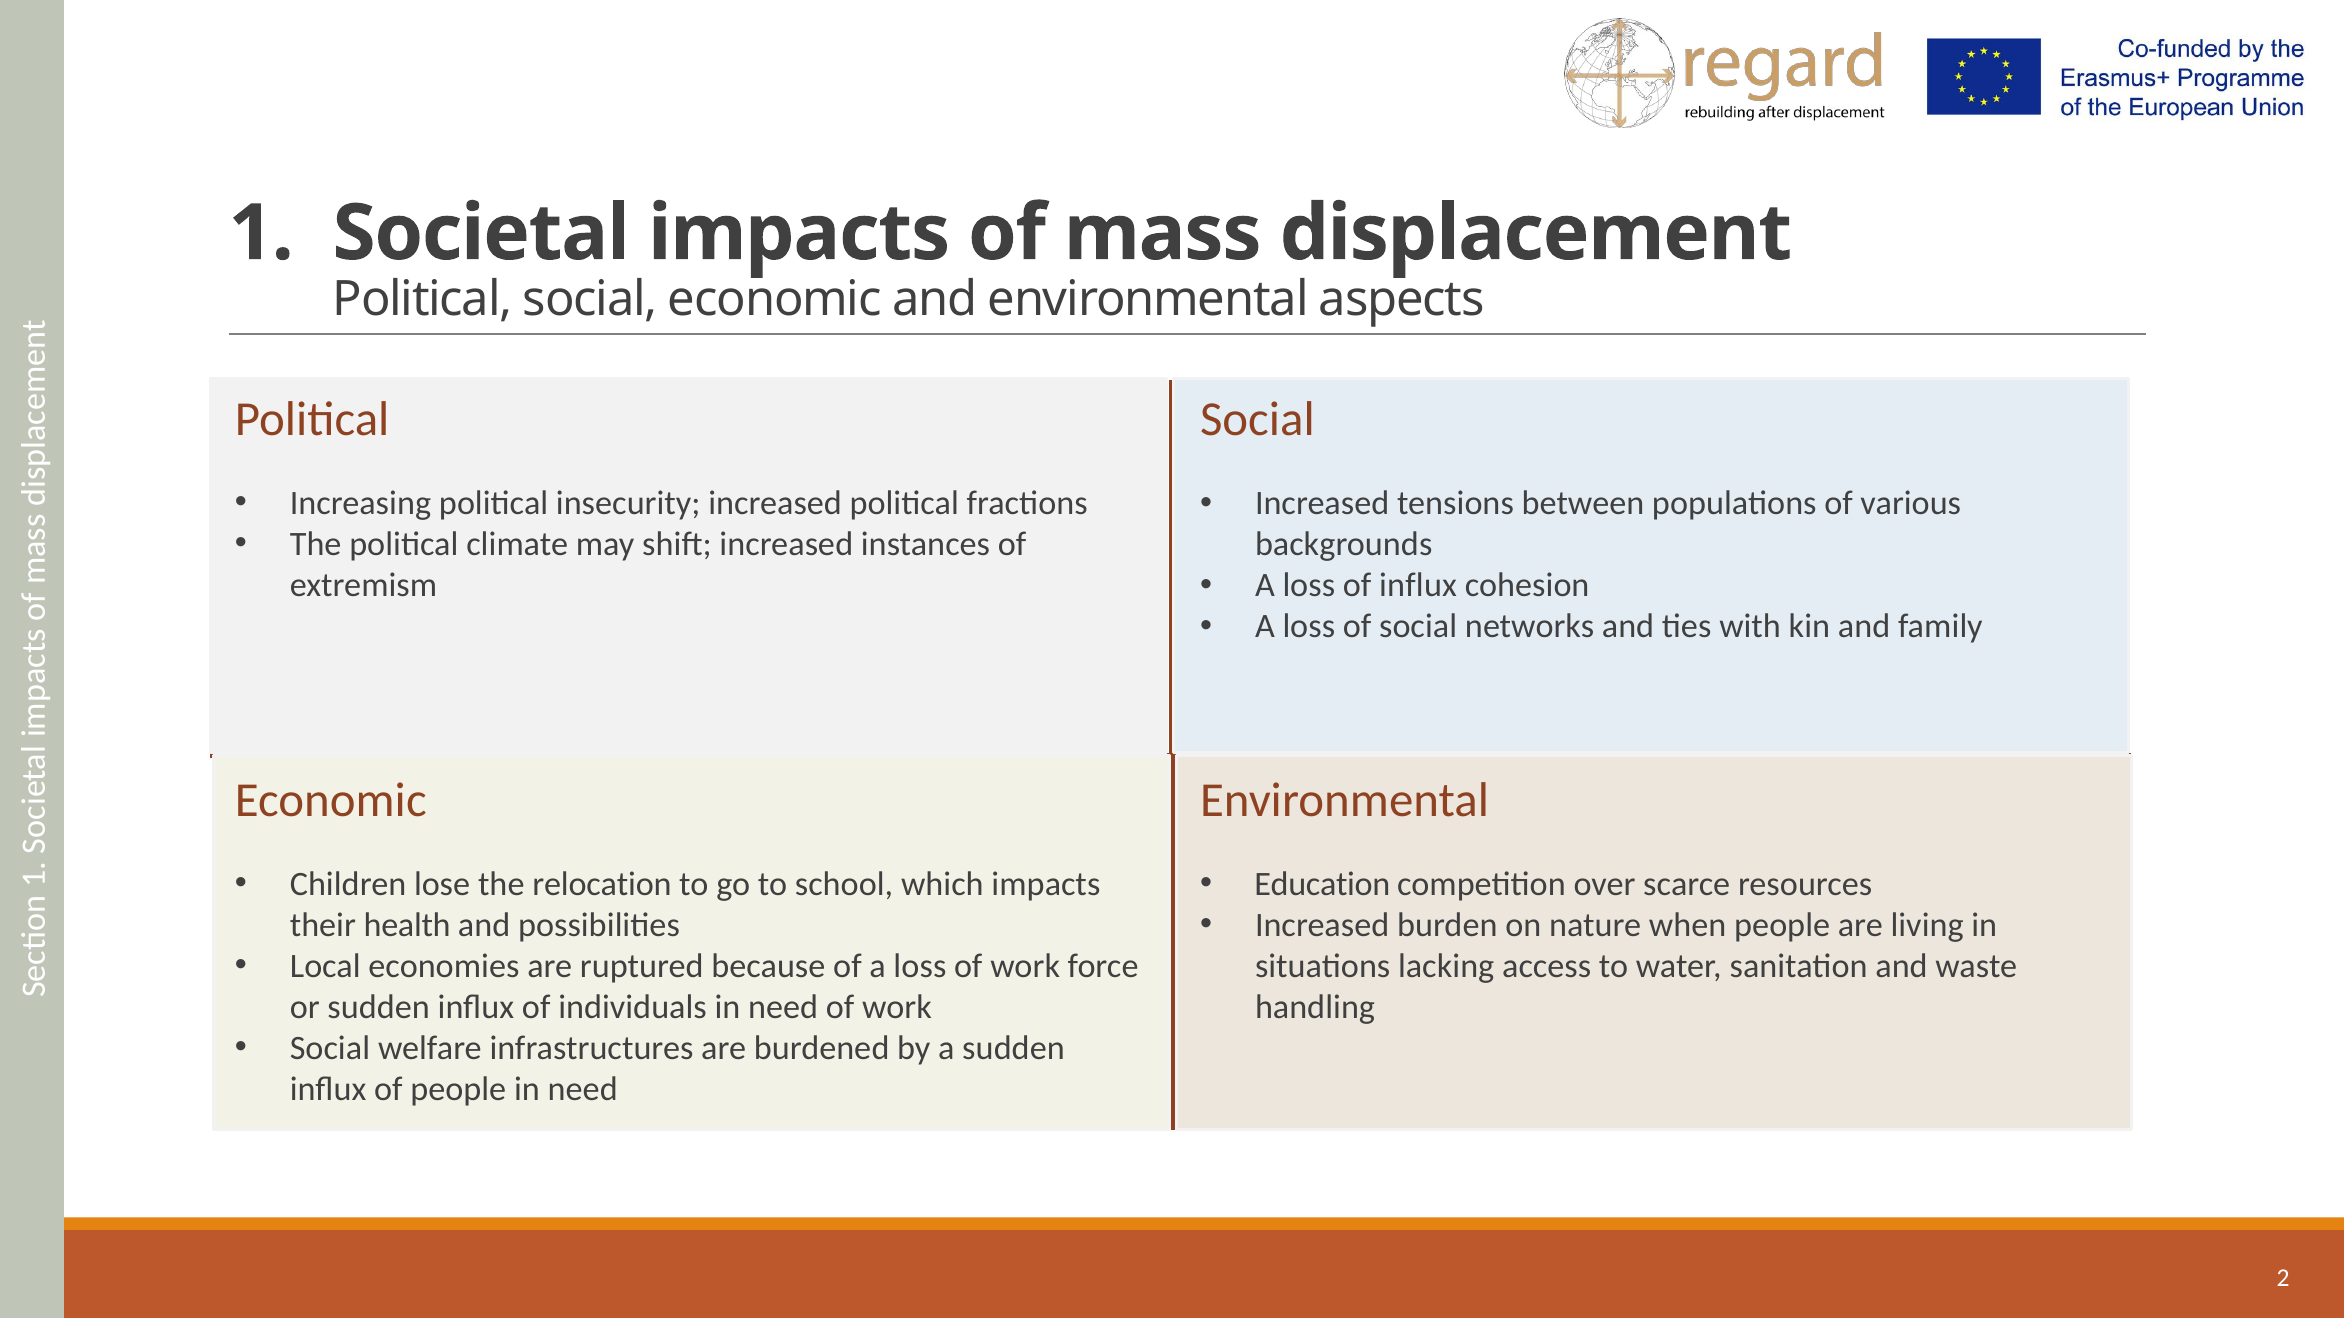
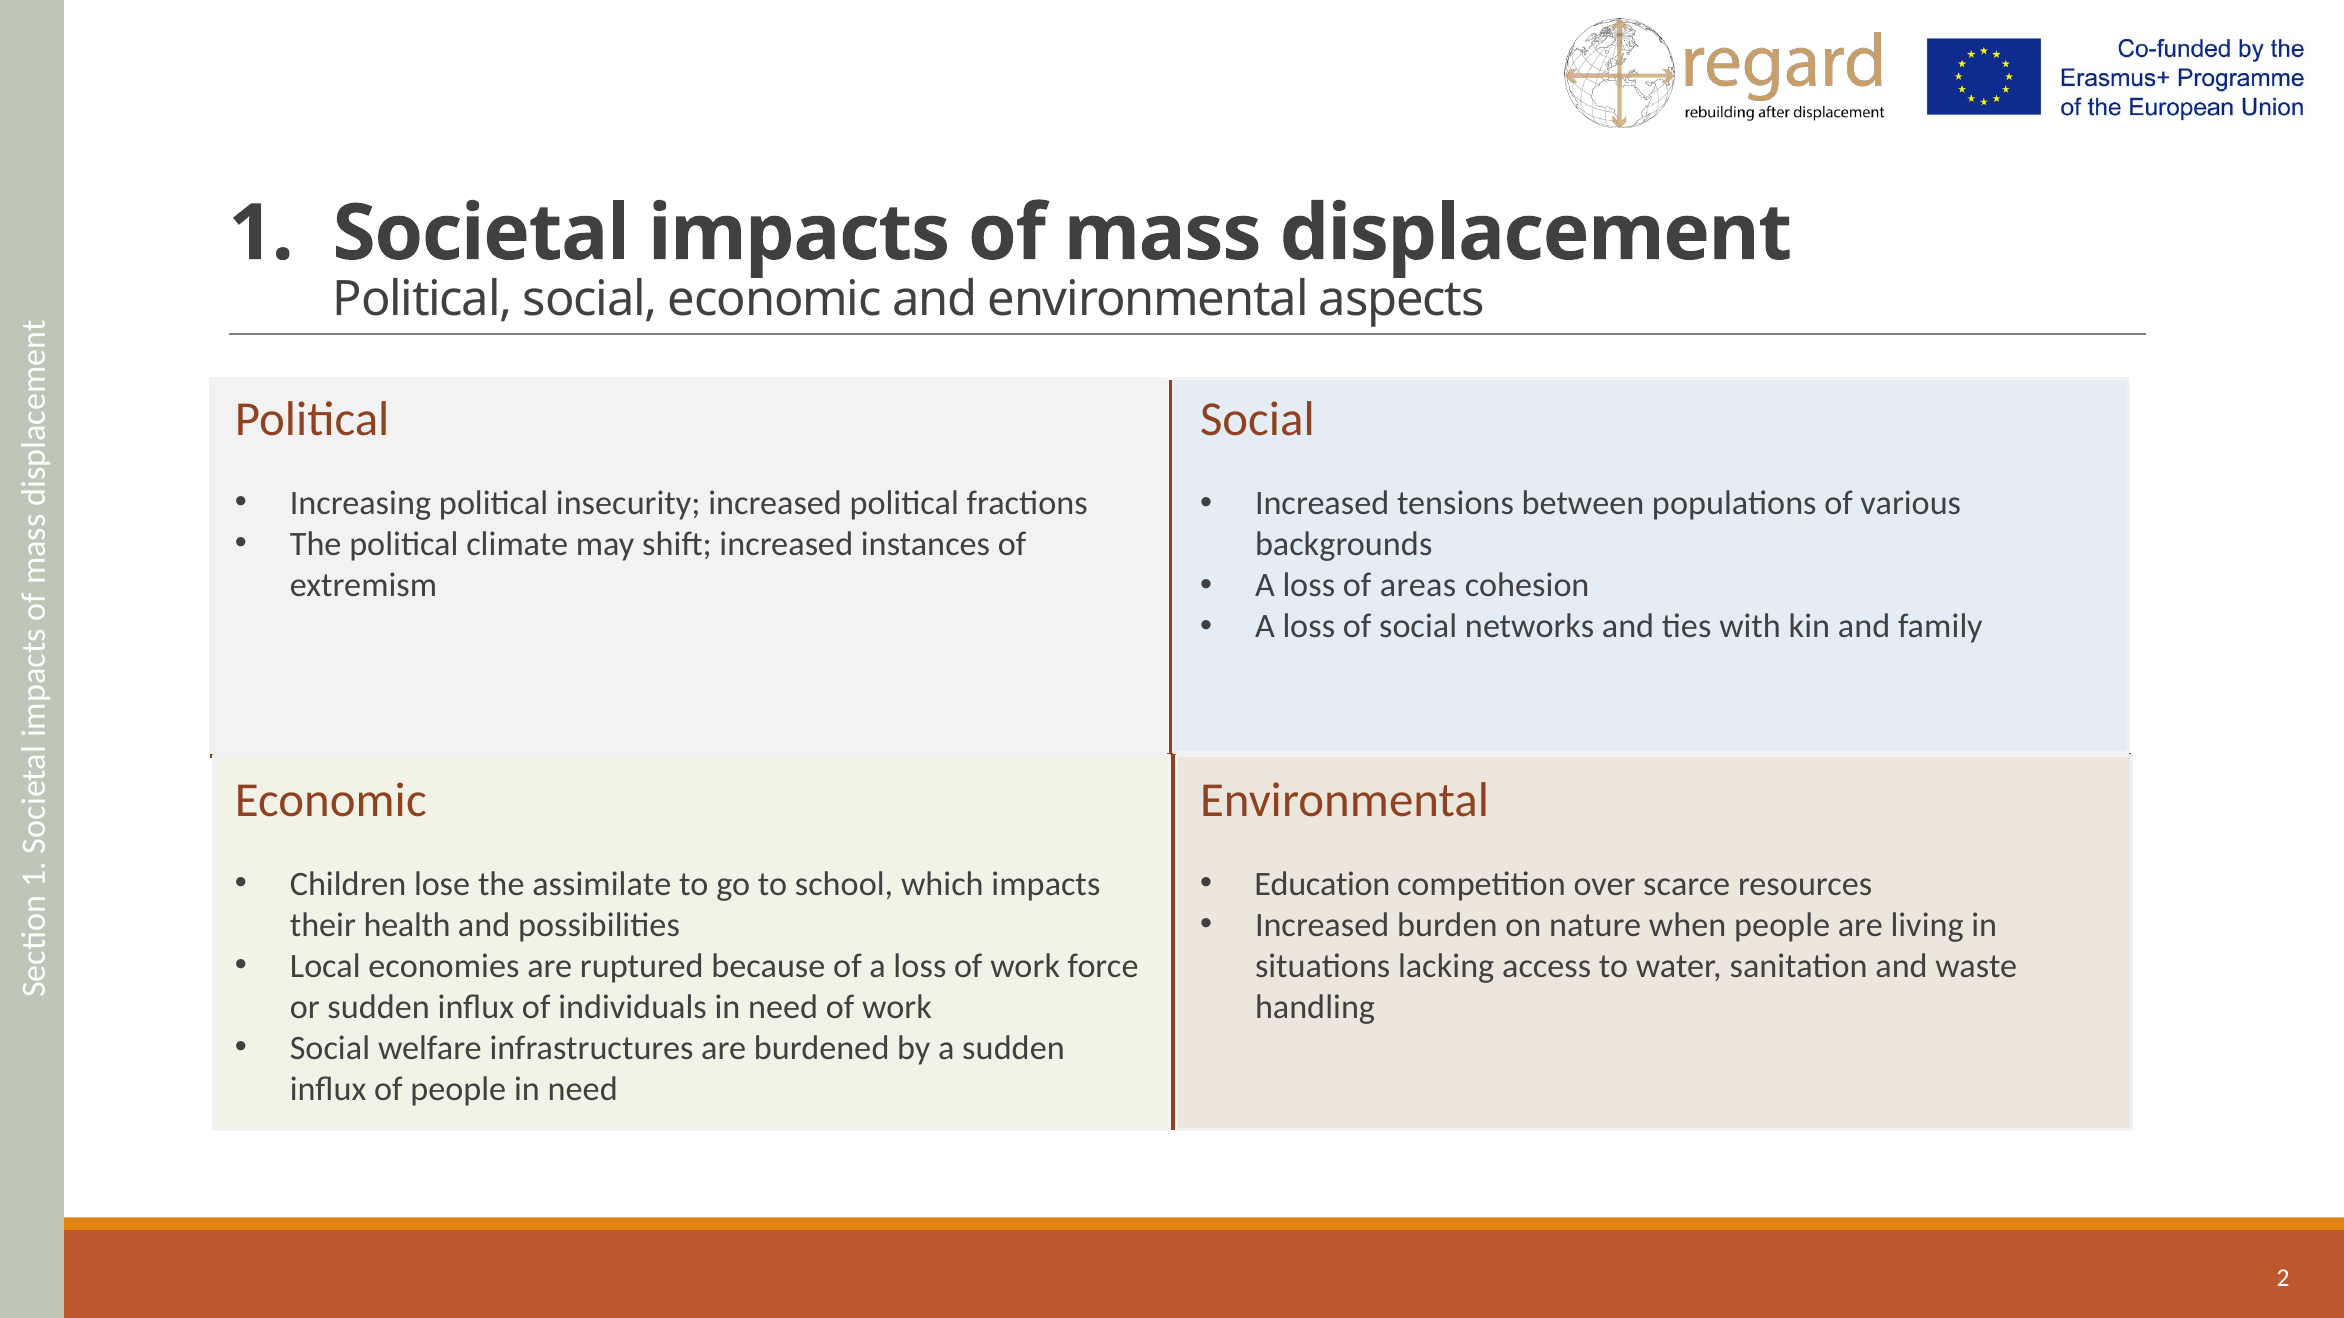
of influx: influx -> areas
relocation: relocation -> assimilate
